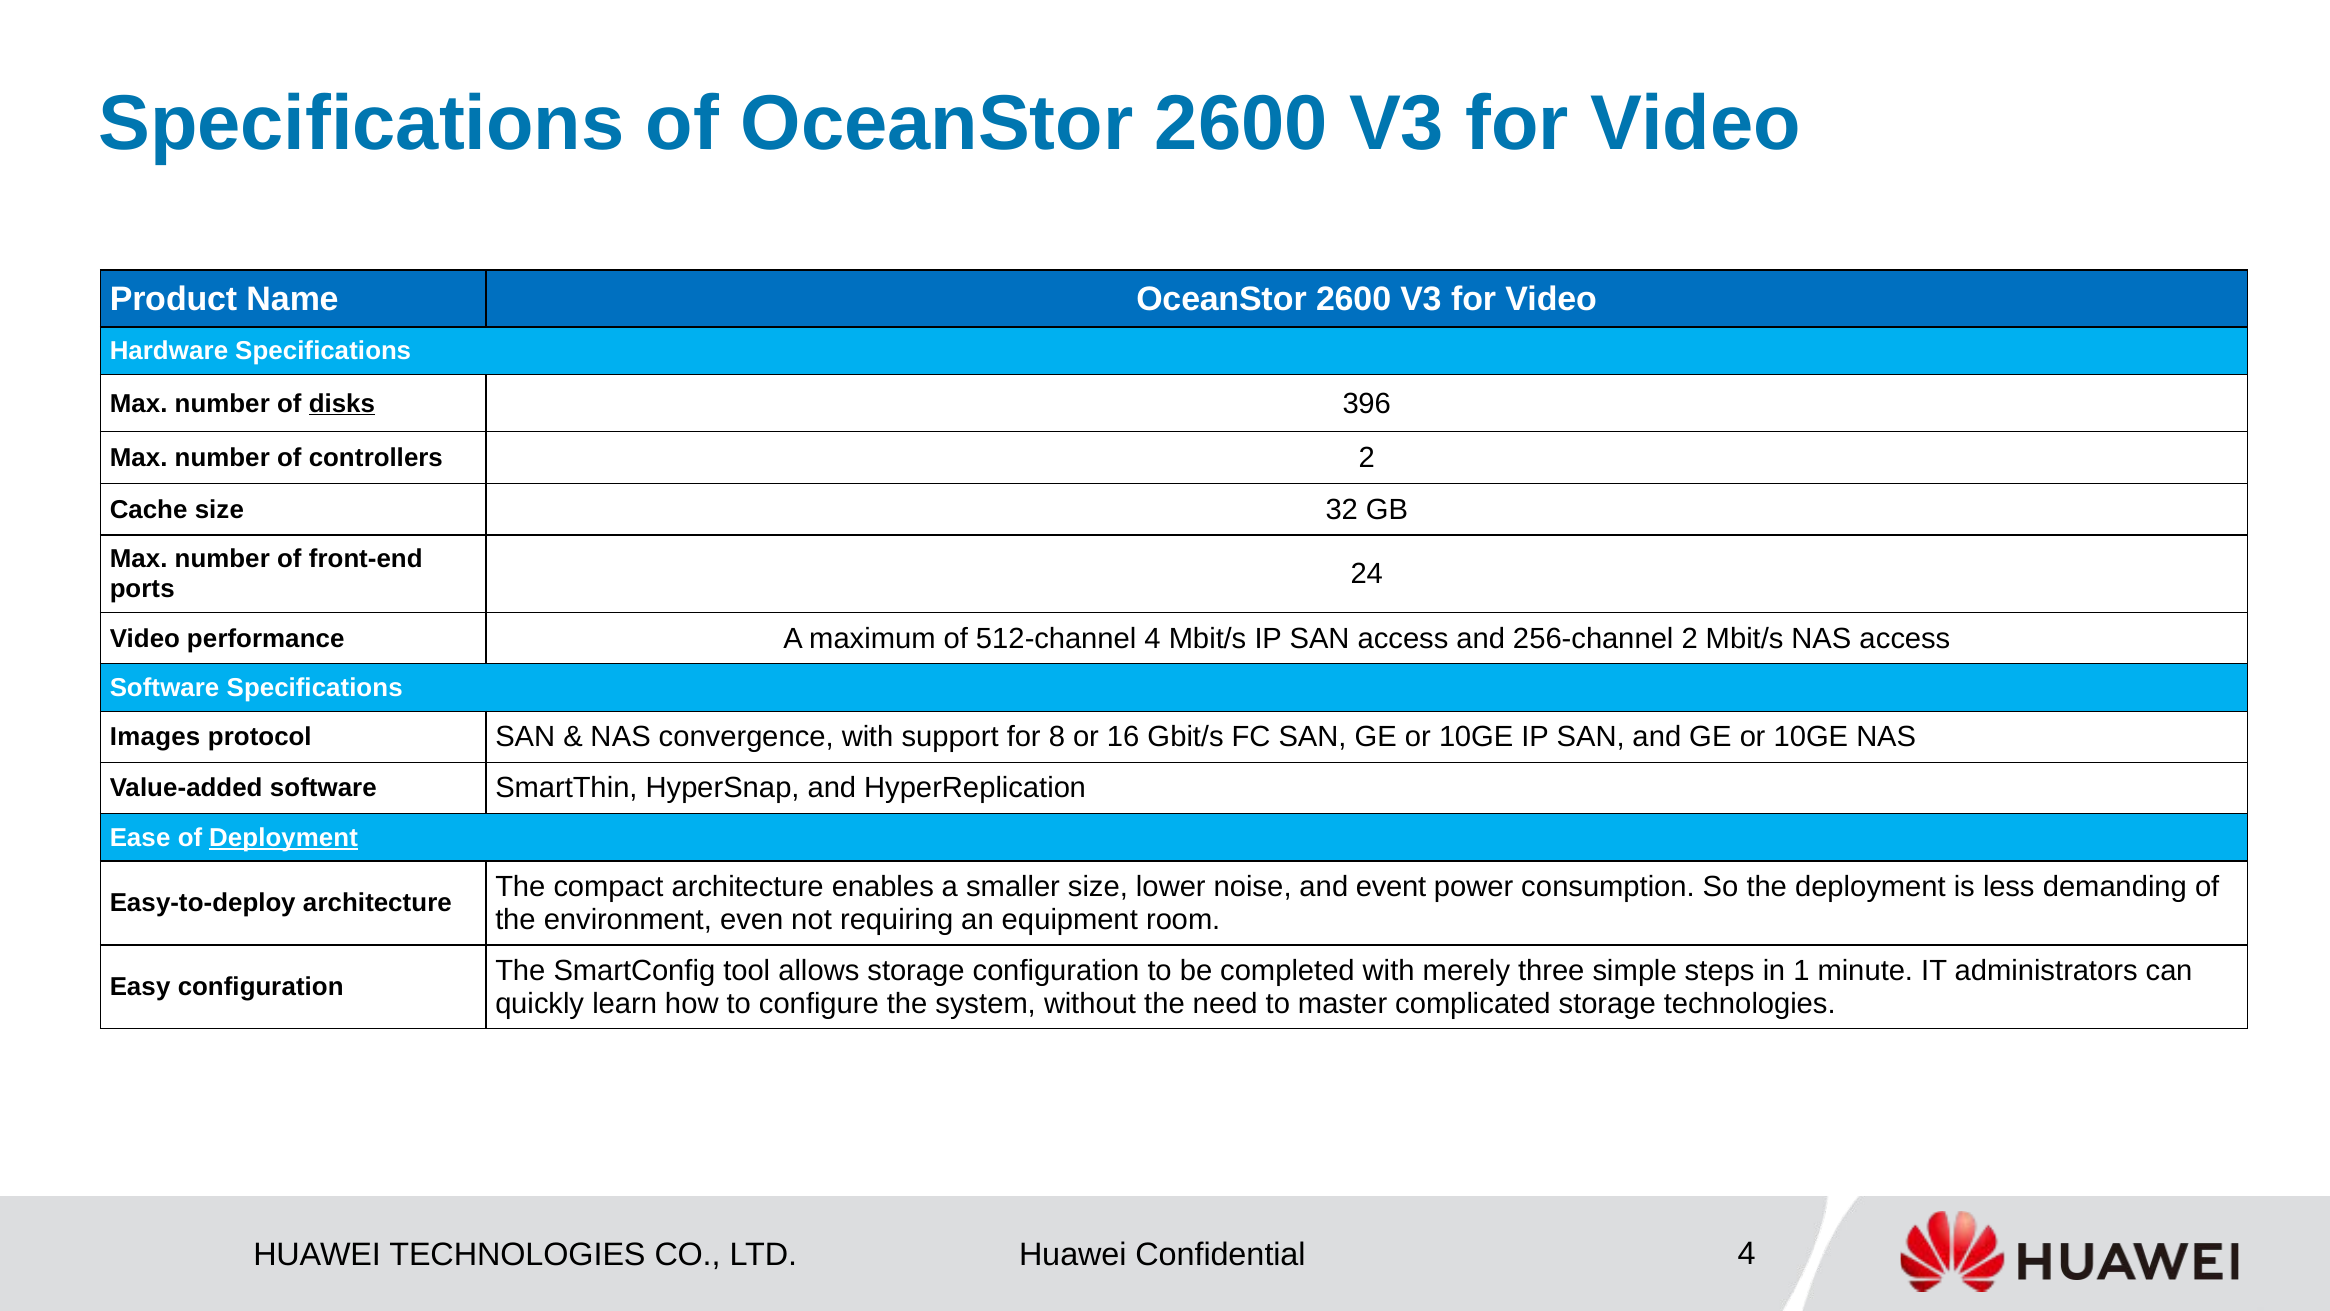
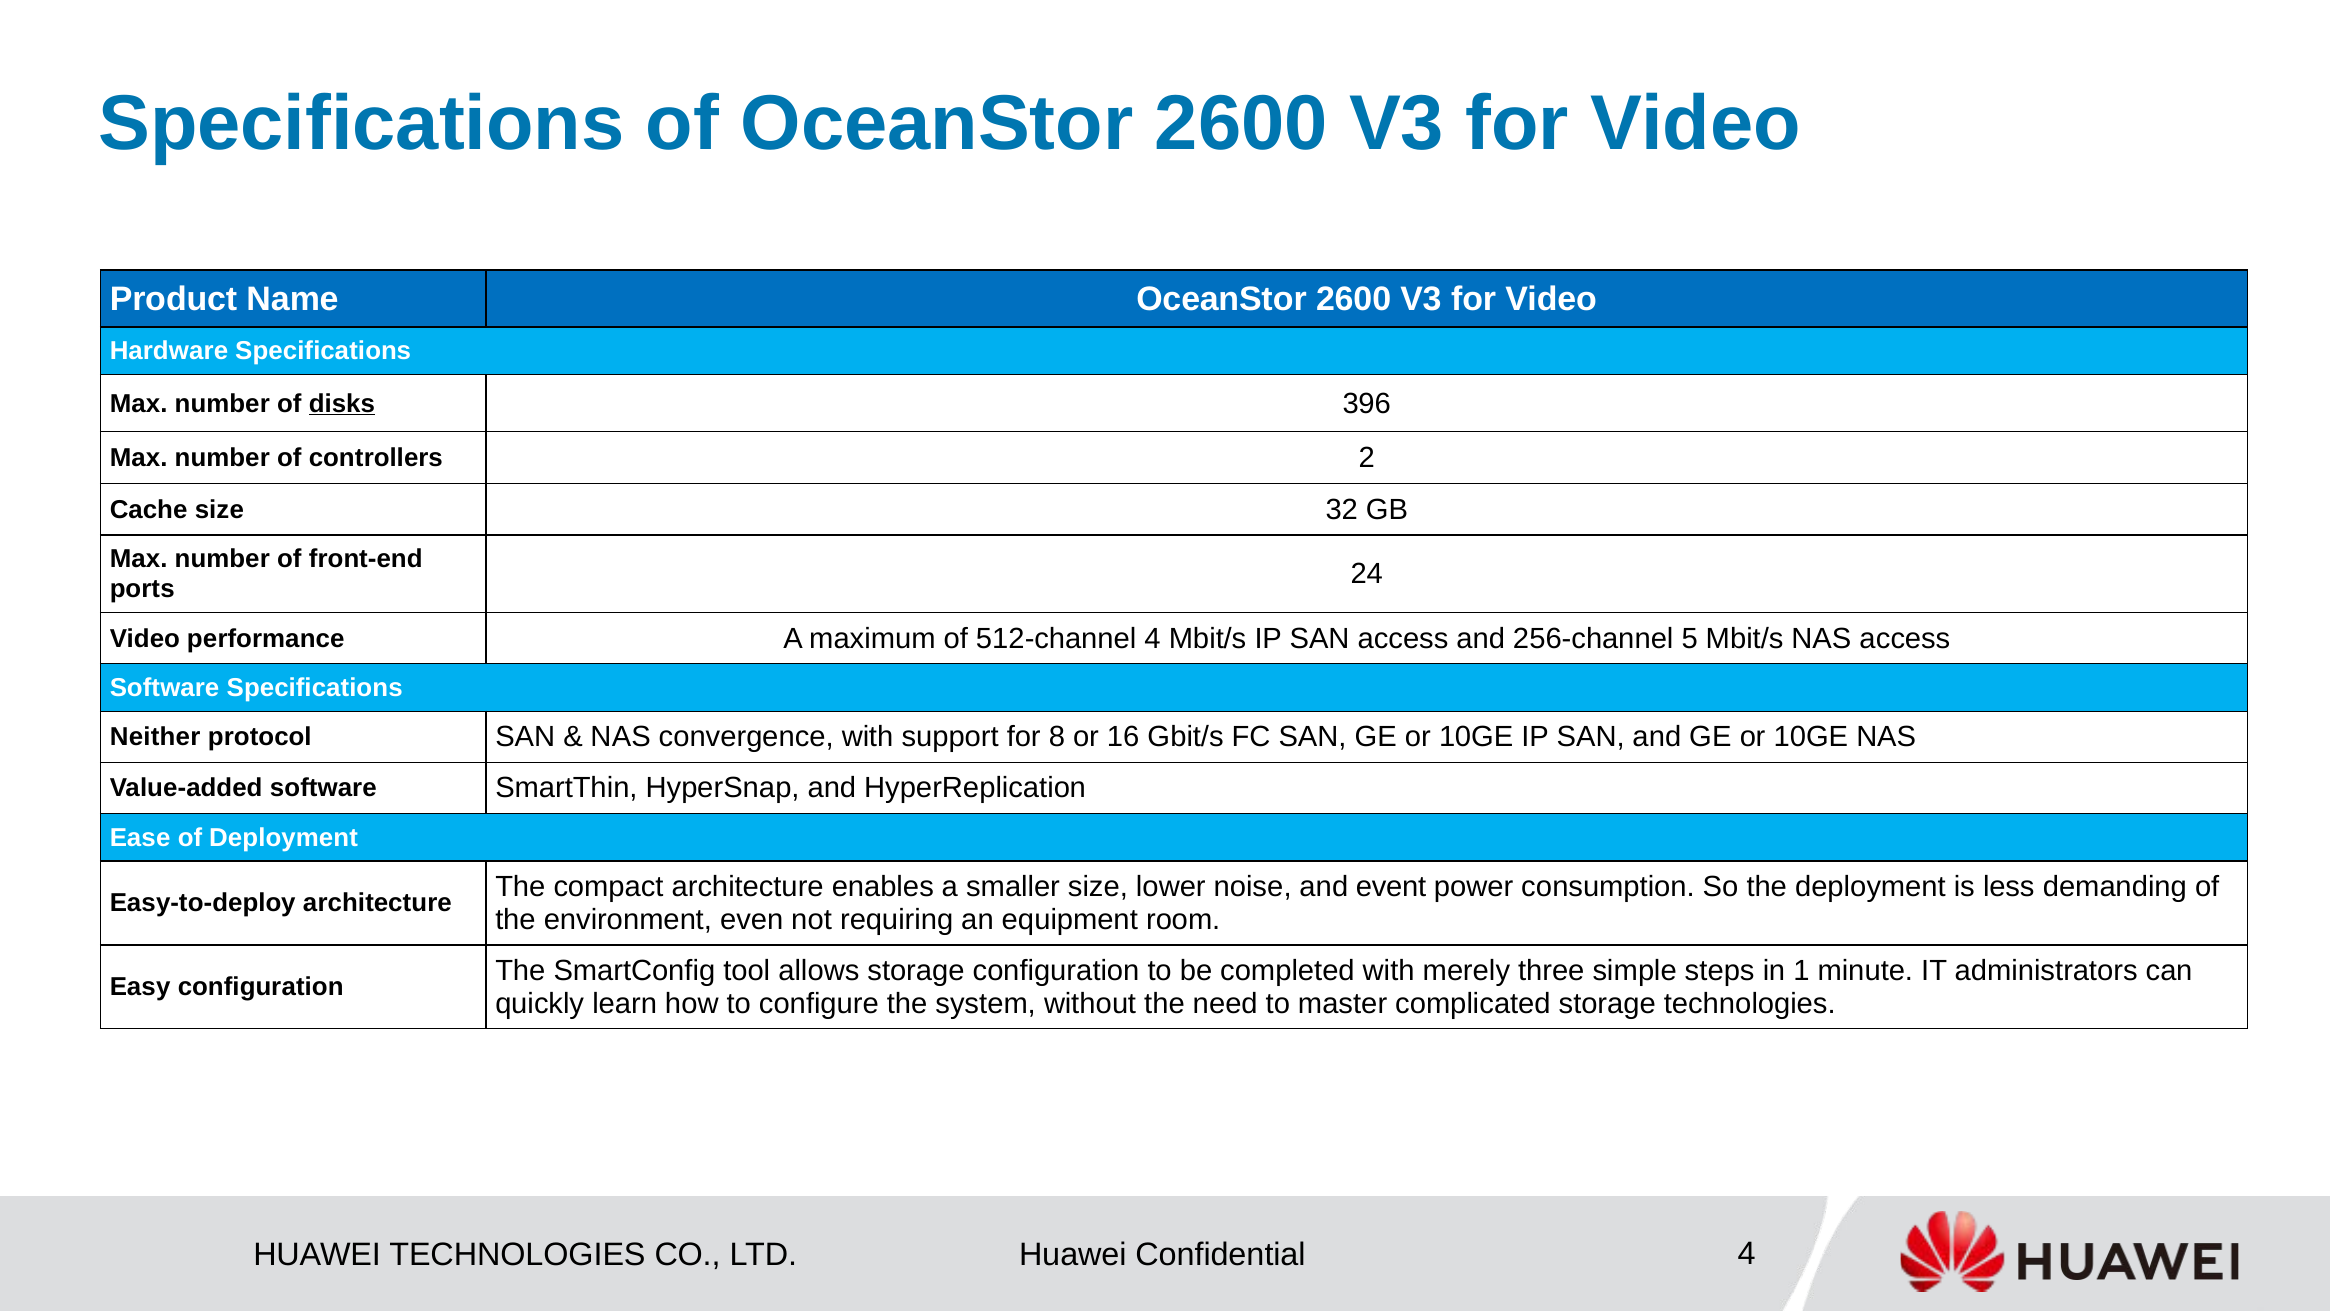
256-channel 2: 2 -> 5
Images: Images -> Neither
Deployment at (284, 838) underline: present -> none
